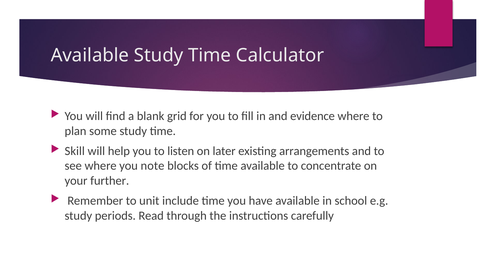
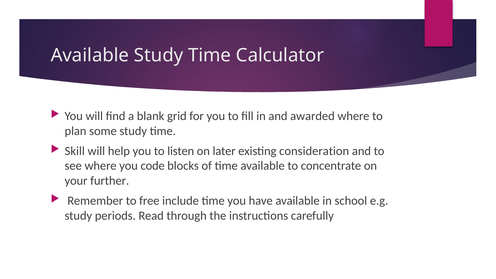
evidence: evidence -> awarded
arrangements: arrangements -> consideration
note: note -> code
unit: unit -> free
